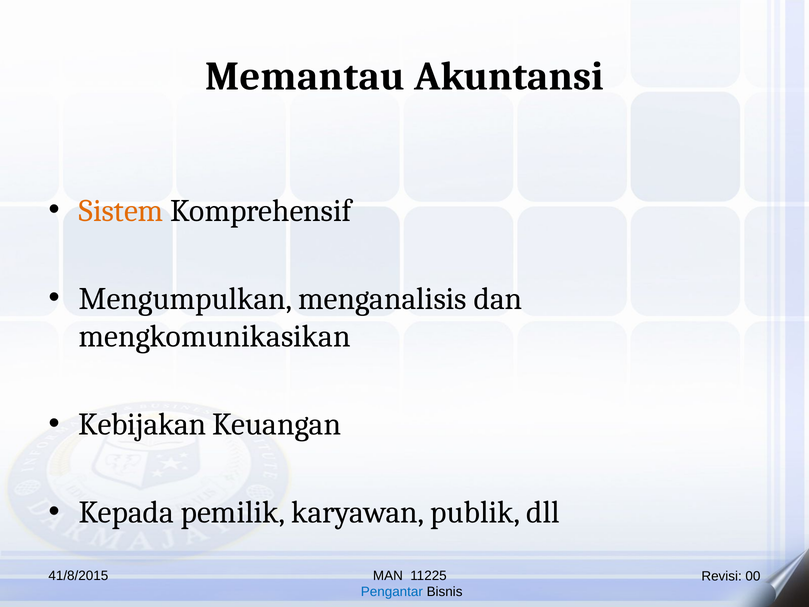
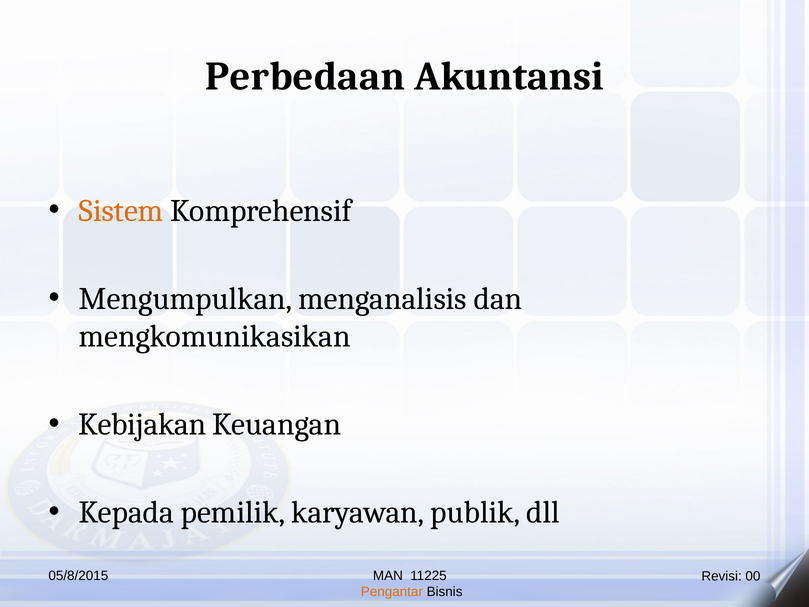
Memantau: Memantau -> Perbedaan
41/8/2015: 41/8/2015 -> 05/8/2015
Pengantar colour: blue -> orange
